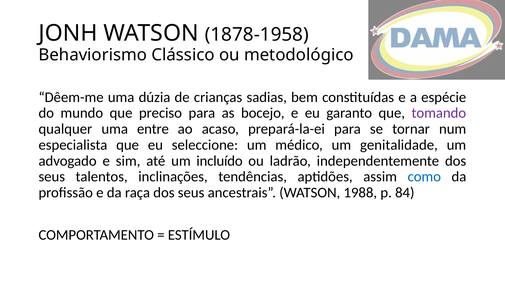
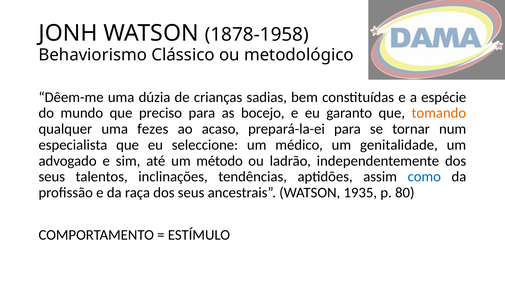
tomando colour: purple -> orange
entre: entre -> fezes
incluído: incluído -> método
1988: 1988 -> 1935
84: 84 -> 80
